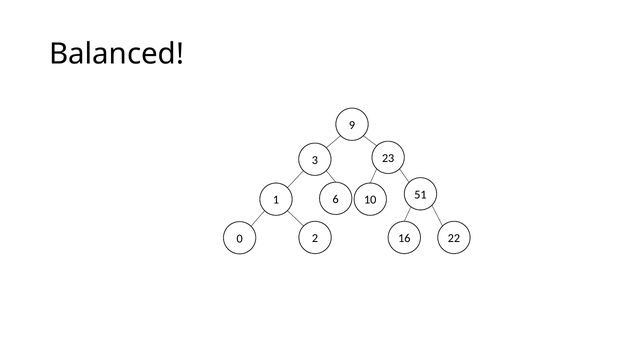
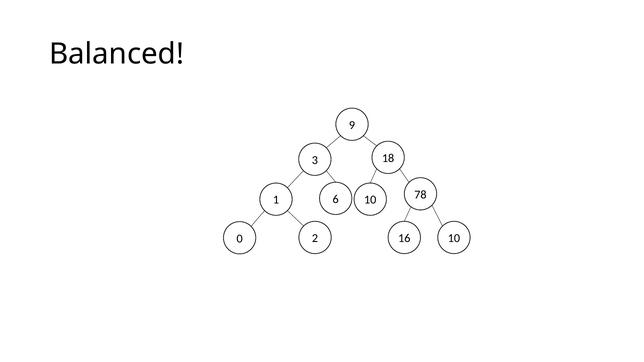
23: 23 -> 18
51: 51 -> 78
2 22: 22 -> 10
